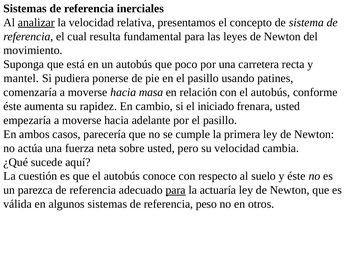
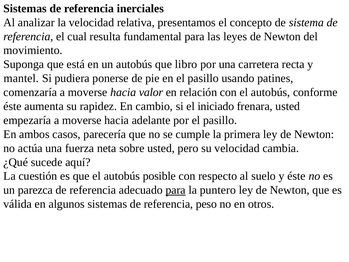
analizar underline: present -> none
poco: poco -> libro
masa: masa -> valor
conoce: conoce -> posible
actuaría: actuaría -> puntero
